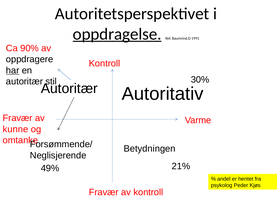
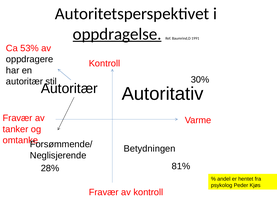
90%: 90% -> 53%
har underline: present -> none
kunne: kunne -> tanker
21%: 21% -> 81%
49%: 49% -> 28%
